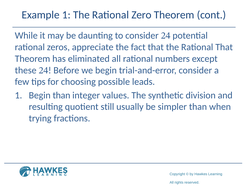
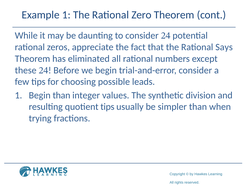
Rational That: That -> Says
quotient still: still -> tips
